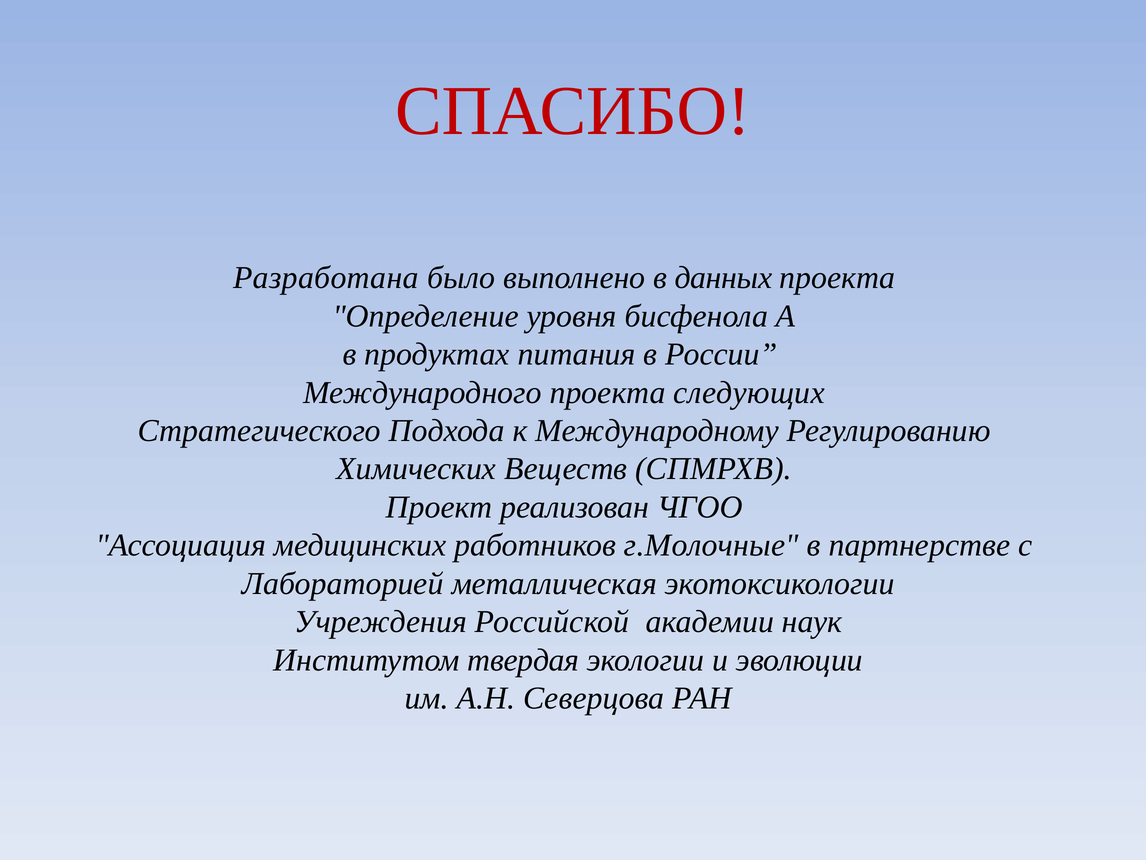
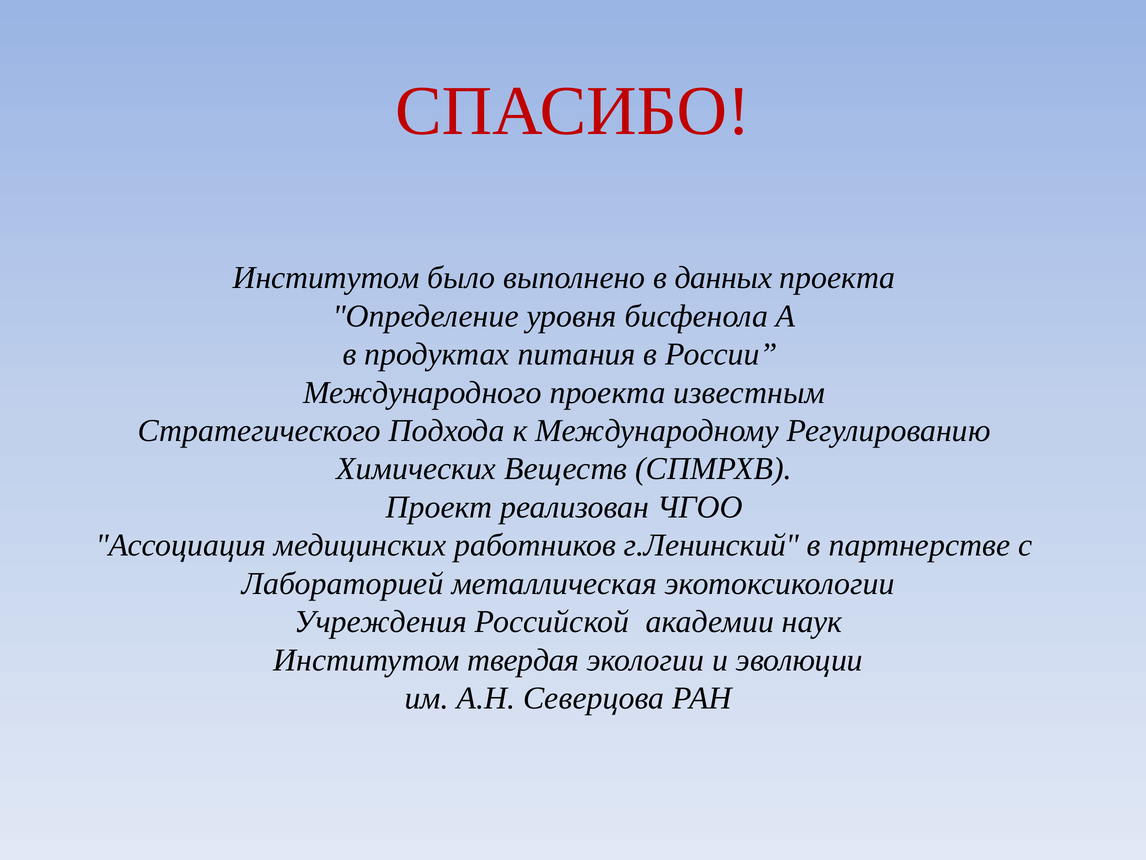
Разработана at (326, 278): Разработана -> Институтом
следующих: следующих -> известным
г.Молочные: г.Молочные -> г.Ленинский
